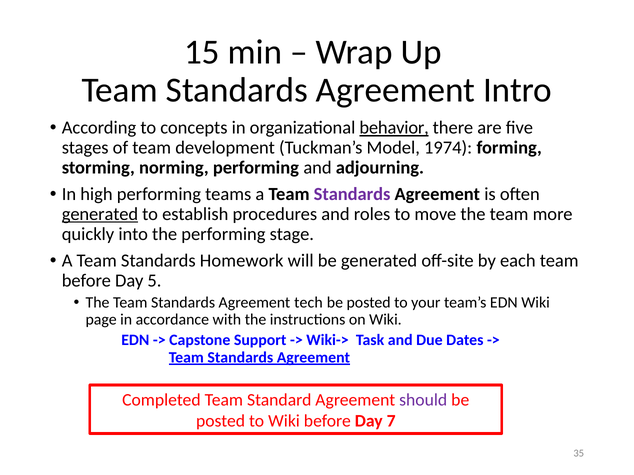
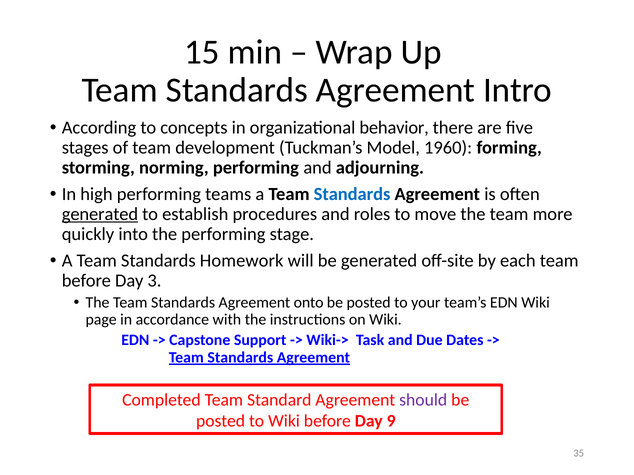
behavior underline: present -> none
1974: 1974 -> 1960
Standards at (352, 195) colour: purple -> blue
5: 5 -> 3
tech: tech -> onto
7: 7 -> 9
